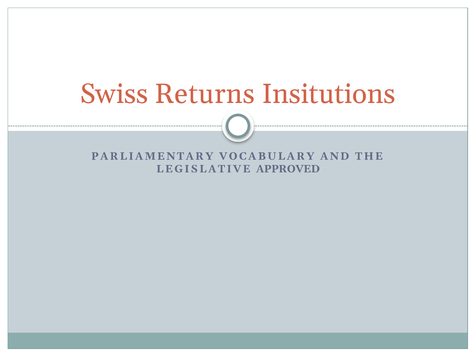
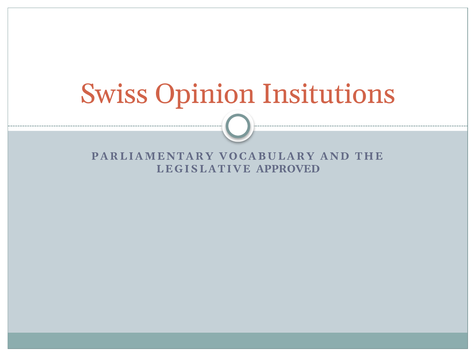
Returns: Returns -> Opinion
